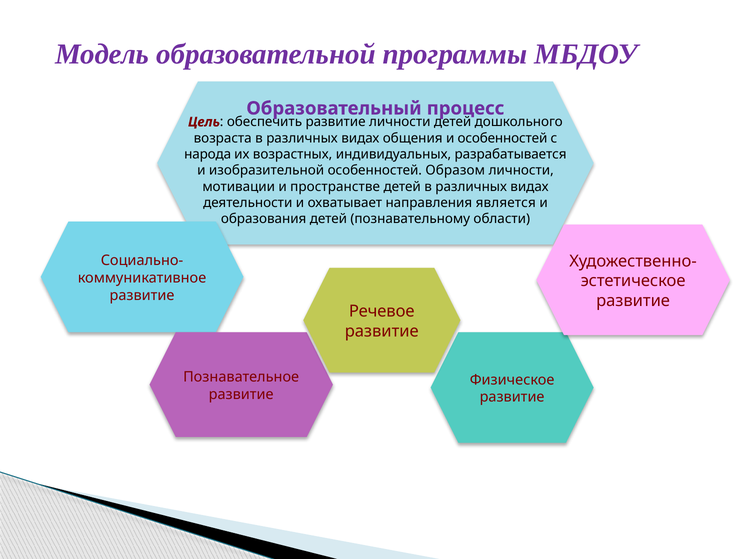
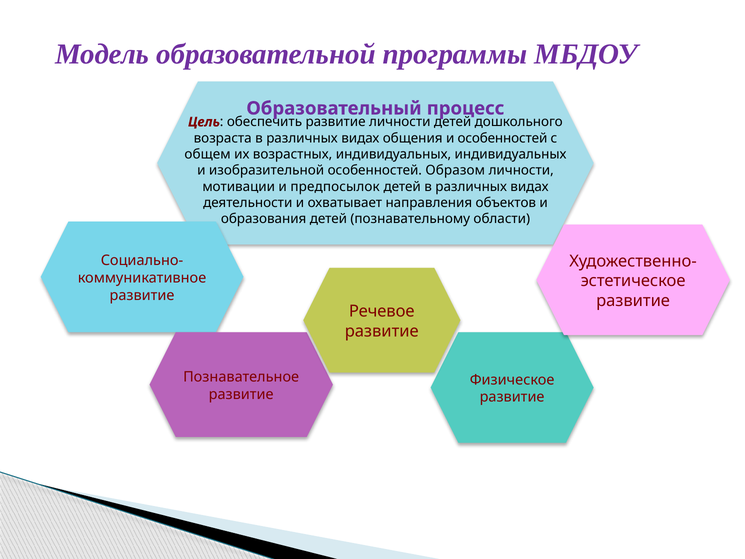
народа: народа -> общем
индивидуальных разрабатывается: разрабатывается -> индивидуальных
пространстве: пространстве -> предпосылок
является: является -> объектов
